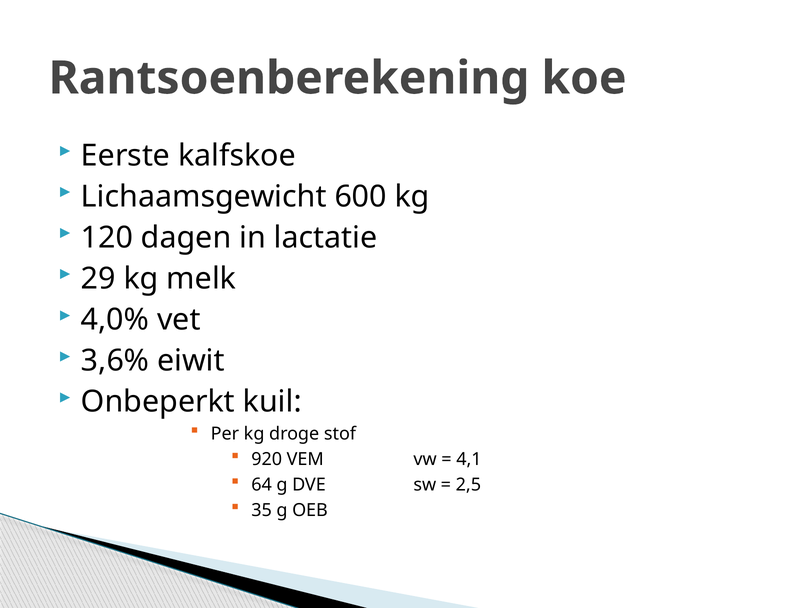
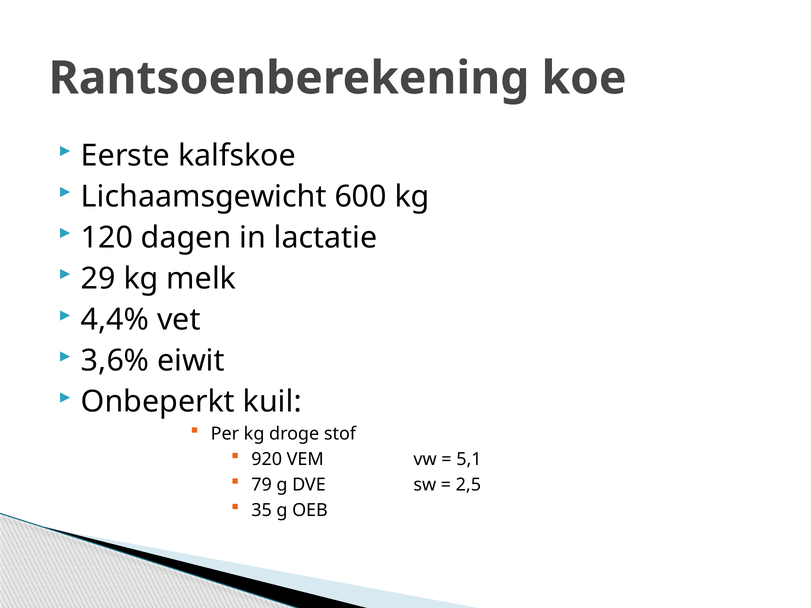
4,0%: 4,0% -> 4,4%
4,1: 4,1 -> 5,1
64: 64 -> 79
